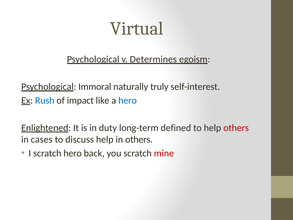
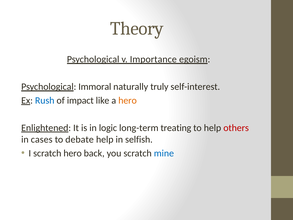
Virtual: Virtual -> Theory
Determines: Determines -> Importance
hero at (128, 100) colour: blue -> orange
duty: duty -> logic
defined: defined -> treating
discuss: discuss -> debate
in others: others -> selfish
mine colour: red -> blue
